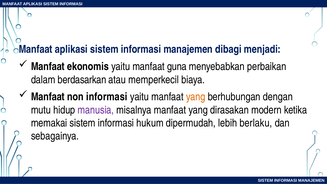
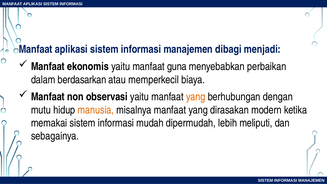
non informasi: informasi -> observasi
manusia colour: purple -> orange
hukum: hukum -> mudah
berlaku: berlaku -> meliputi
